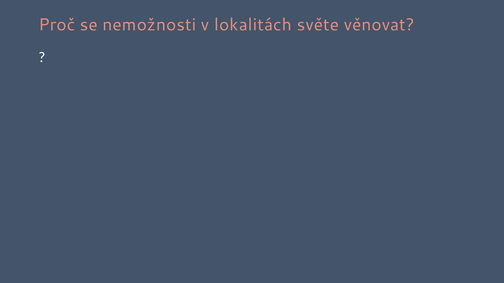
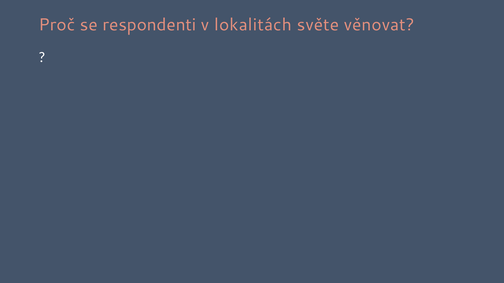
nemožnosti: nemožnosti -> respondenti
